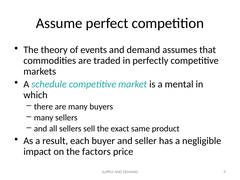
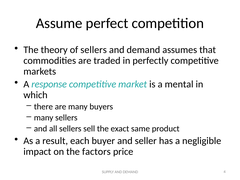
of events: events -> sellers
schedule: schedule -> response
